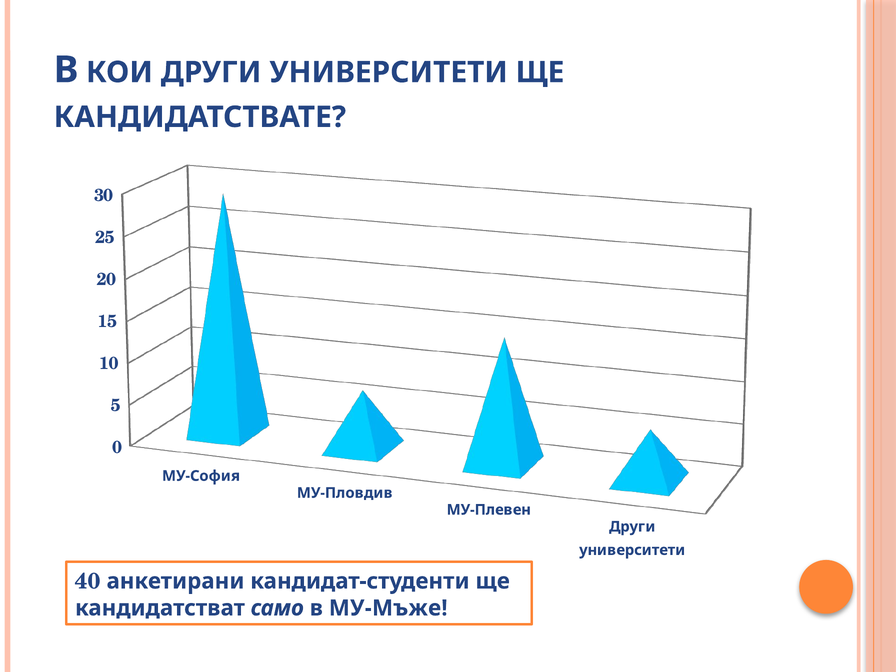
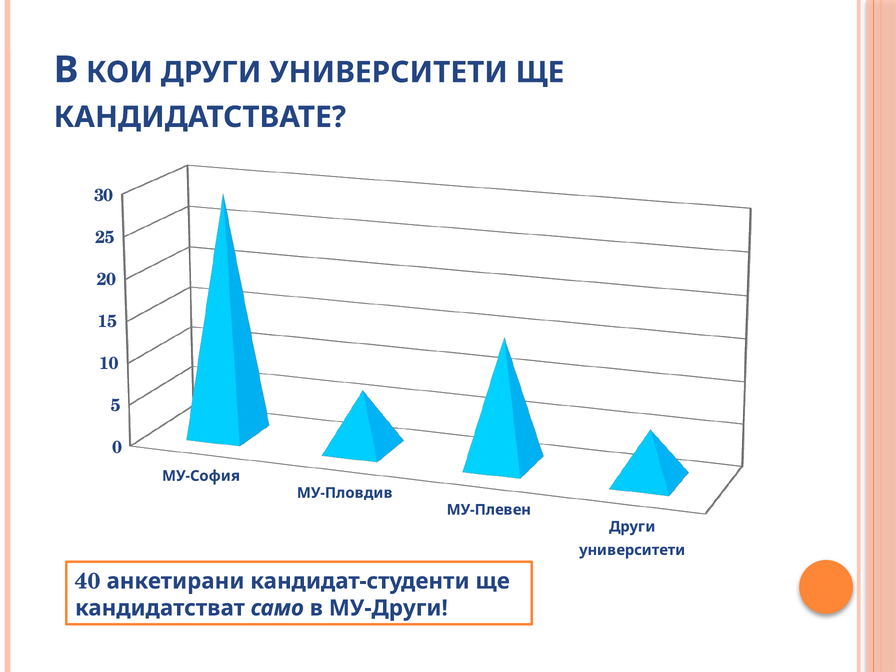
МУ-Мъже: МУ-Мъже -> МУ-Други
